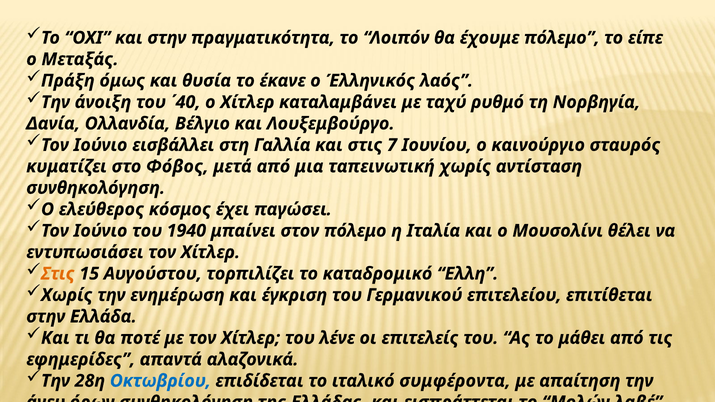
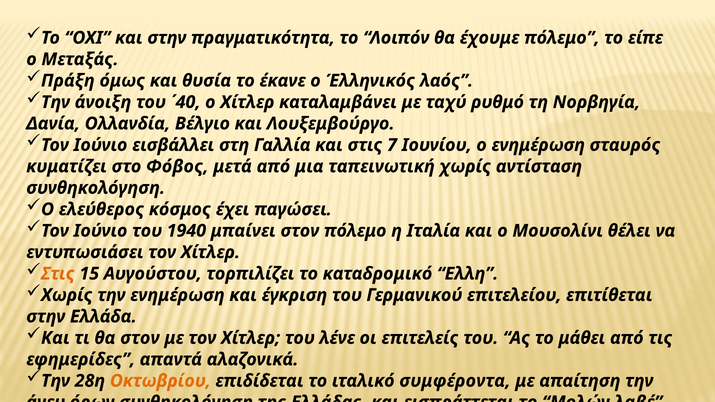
ο καινούργιο: καινούργιο -> ενημέρωση
θα ποτέ: ποτέ -> στον
Οκτωβρίου colour: blue -> orange
